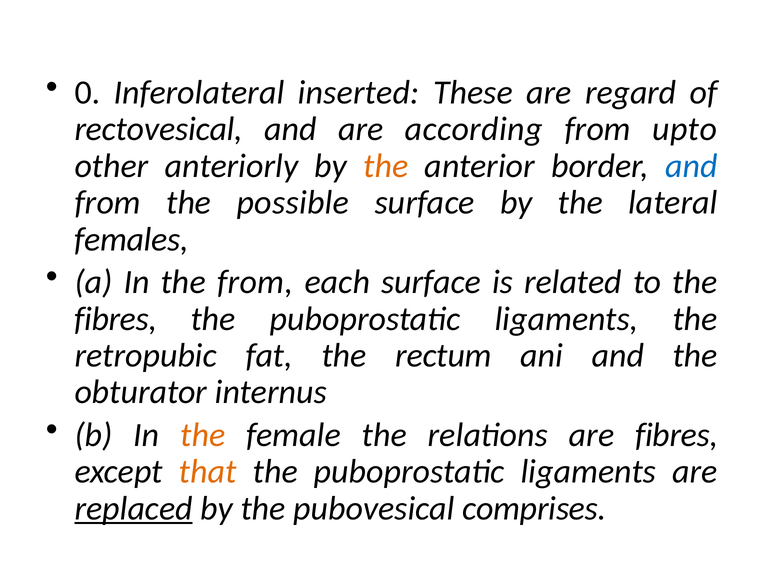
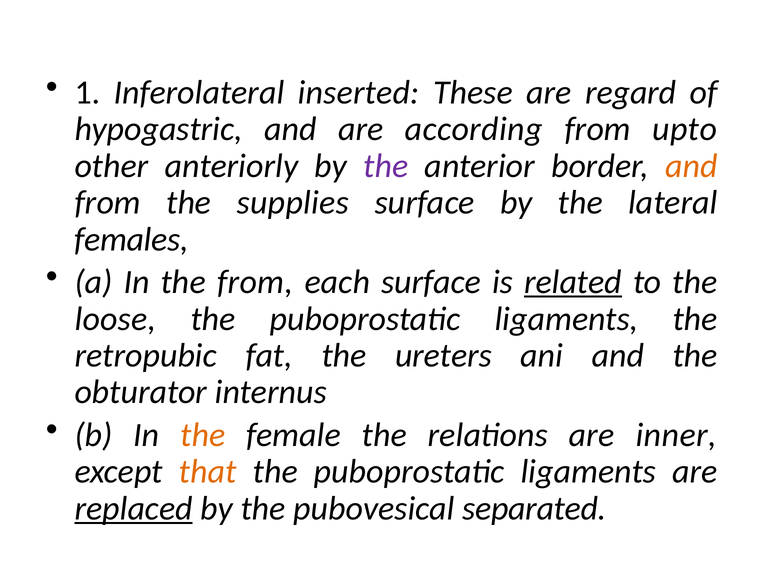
0: 0 -> 1
rectovesical: rectovesical -> hypogastric
the at (386, 166) colour: orange -> purple
and at (691, 166) colour: blue -> orange
possible: possible -> supplies
related underline: none -> present
fibres at (116, 319): fibres -> loose
rectum: rectum -> ureters
are fibres: fibres -> inner
comprises: comprises -> separated
